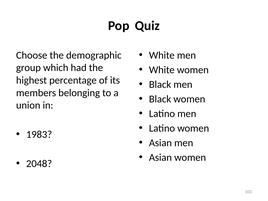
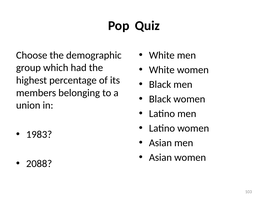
2048: 2048 -> 2088
